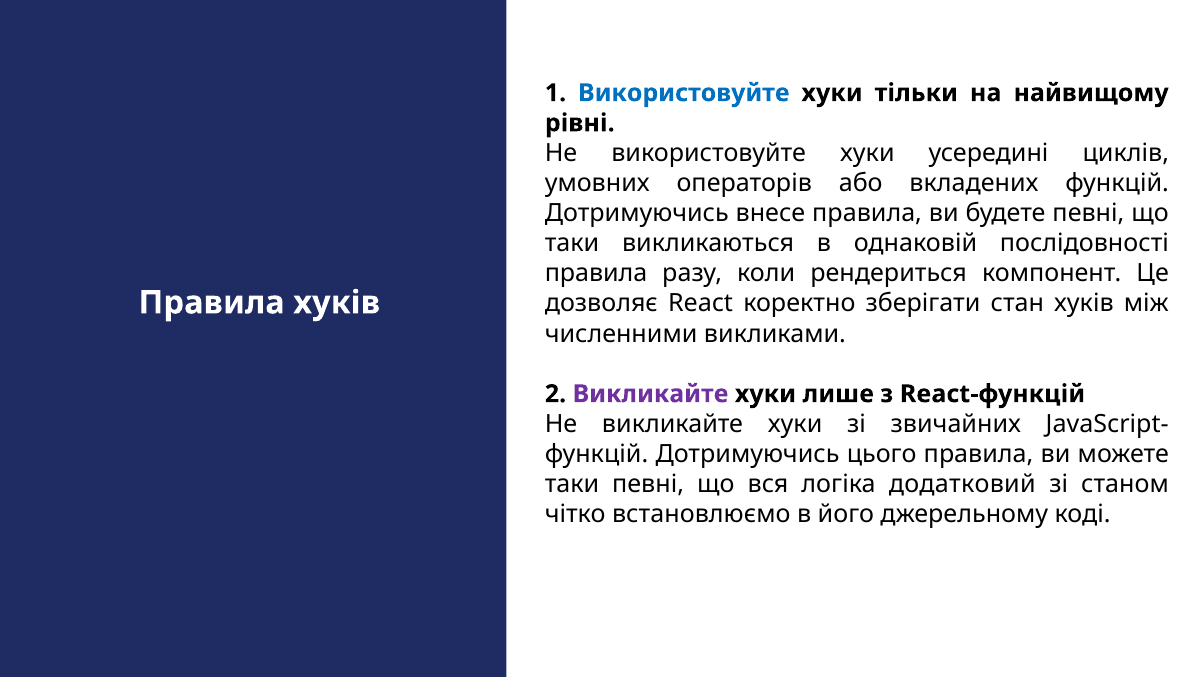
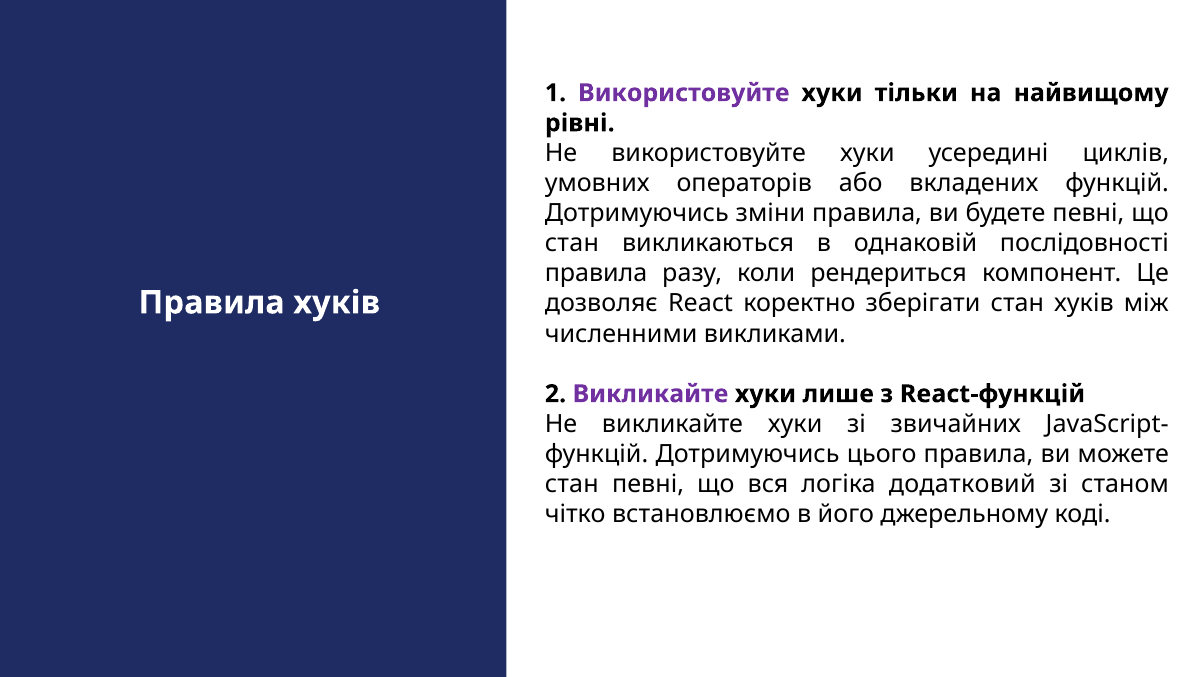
Використовуйте at (684, 93) colour: blue -> purple
внесе: внесе -> зміни
таки at (572, 244): таки -> стан
таки at (572, 484): таки -> стан
